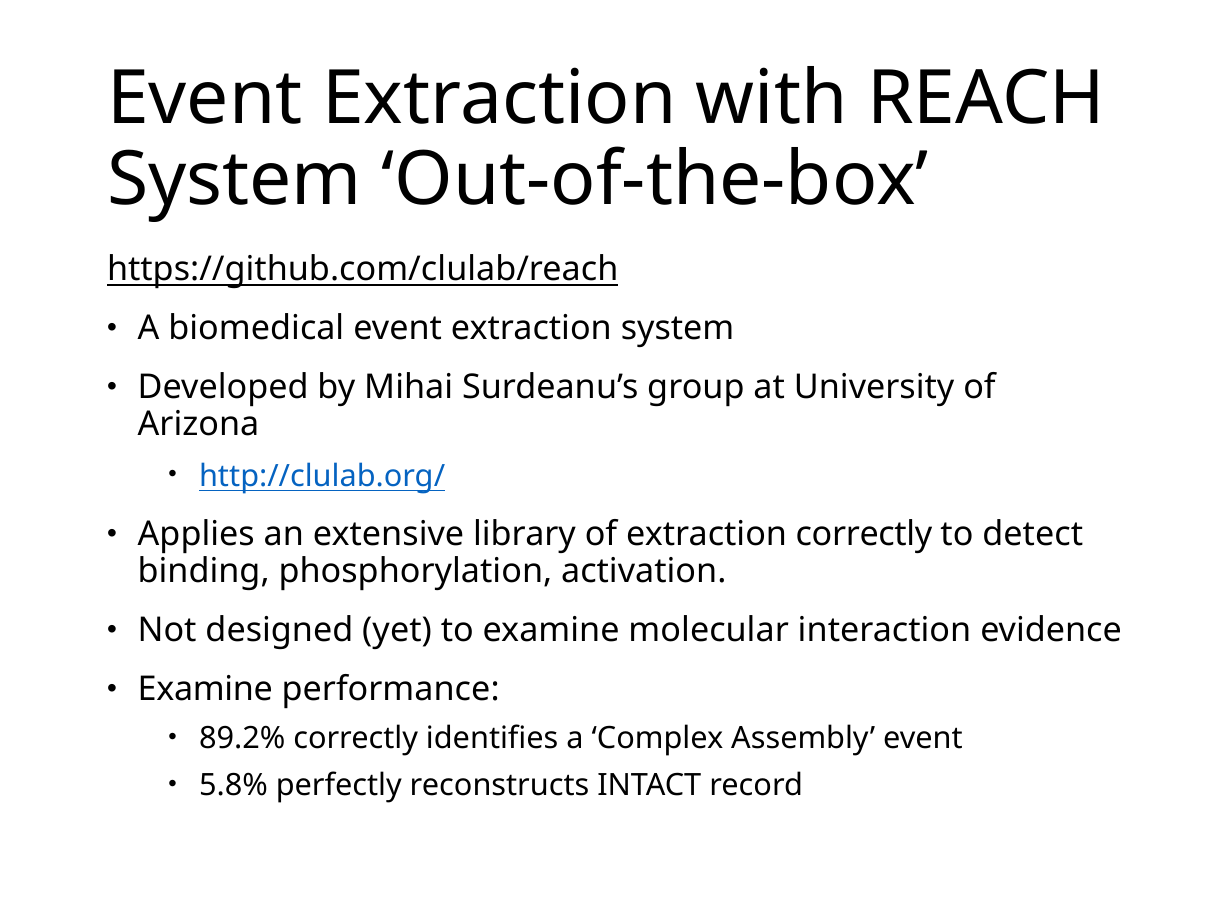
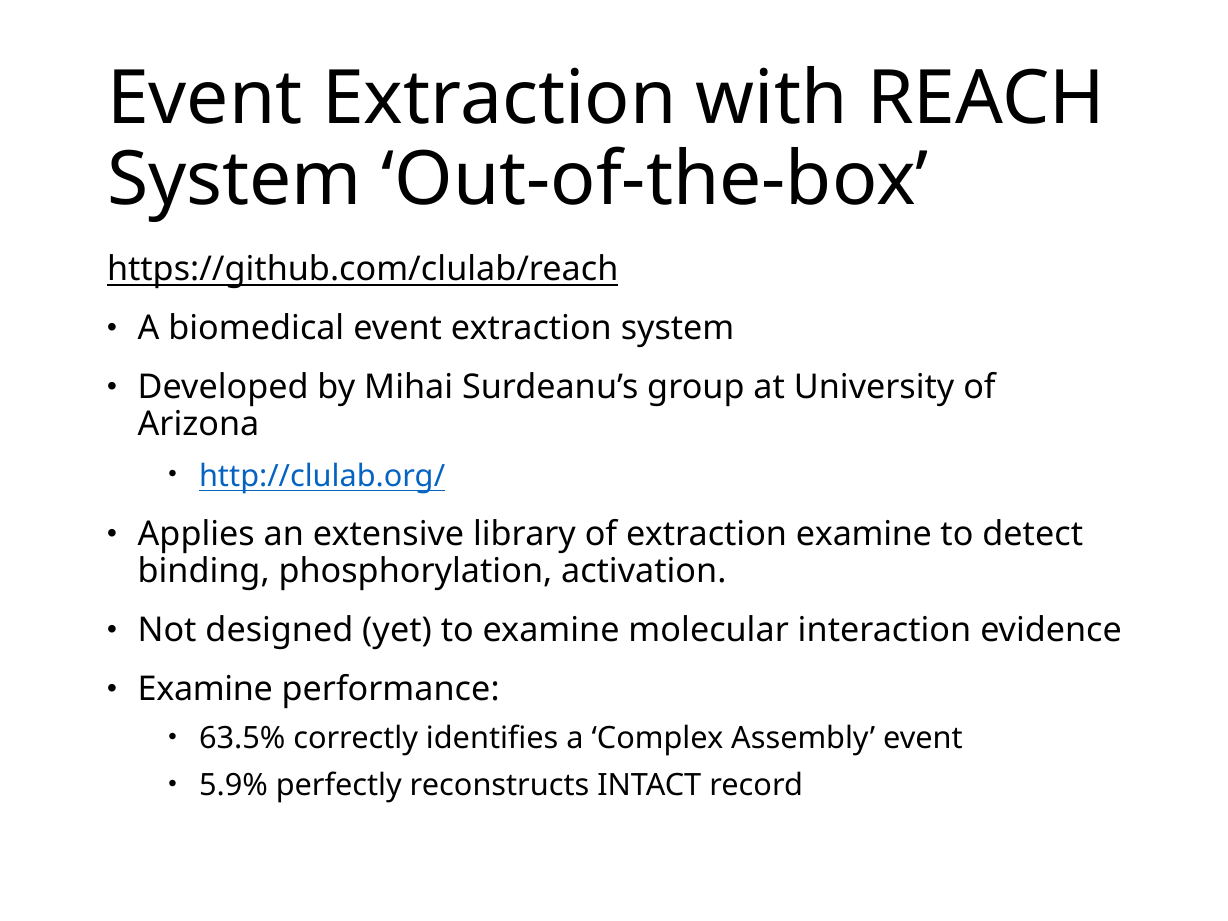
extraction correctly: correctly -> examine
89.2%: 89.2% -> 63.5%
5.8%: 5.8% -> 5.9%
